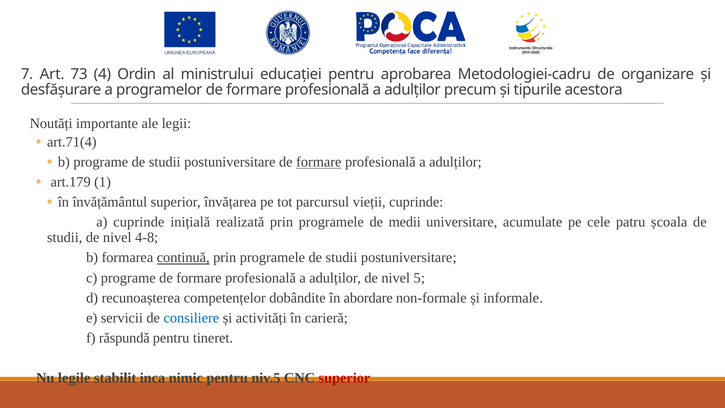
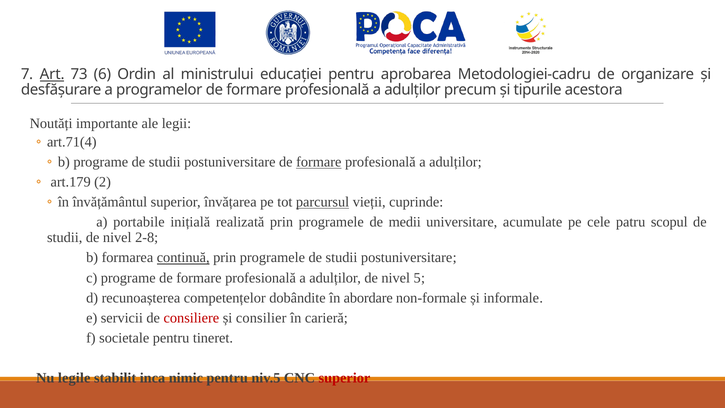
Art underline: none -> present
4: 4 -> 6
1: 1 -> 2
parcursul underline: none -> present
a cuprinde: cuprinde -> portabile
școala: școala -> scopul
4-8: 4-8 -> 2-8
consiliere colour: blue -> red
activități: activități -> consilier
răspundă: răspundă -> societale
